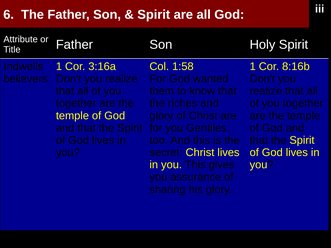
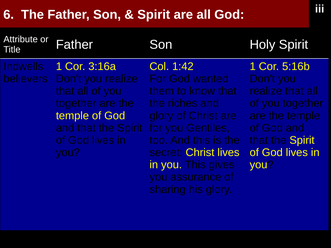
1:58: 1:58 -> 1:42
8:16b: 8:16b -> 5:16b
